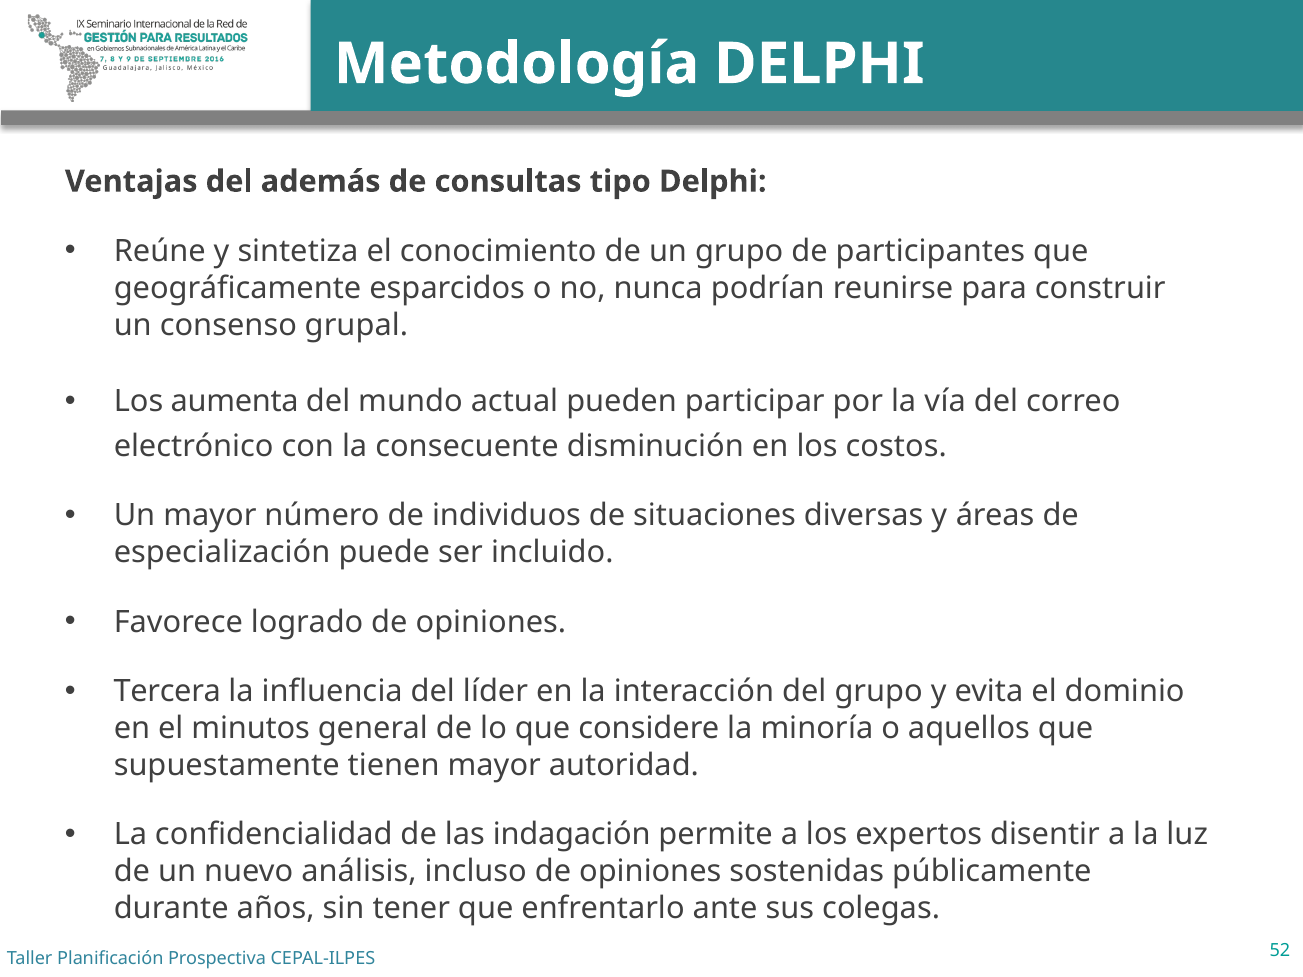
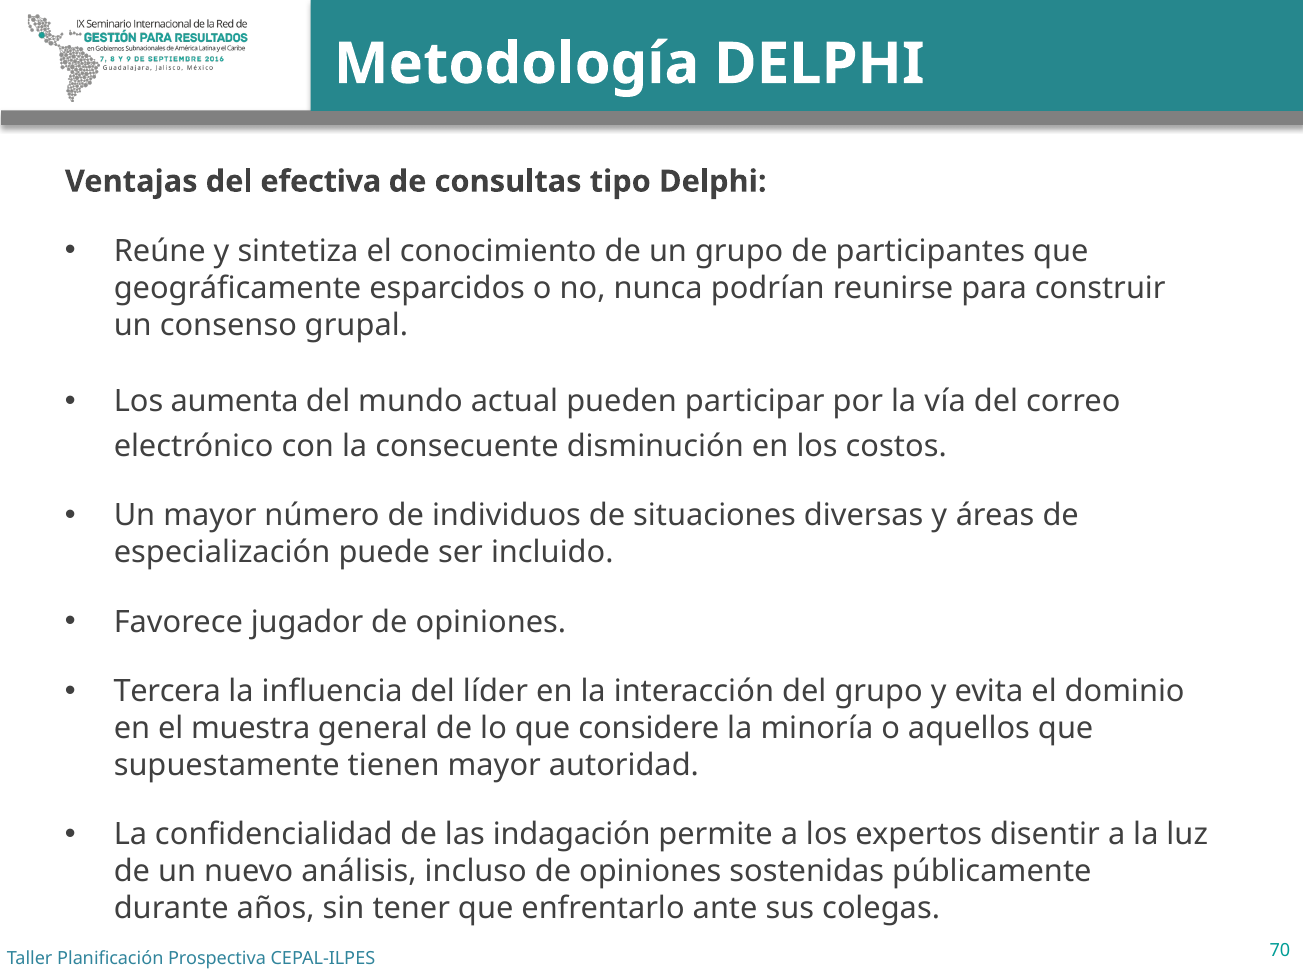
además: además -> efectiva
logrado: logrado -> jugador
minutos: minutos -> muestra
52: 52 -> 70
